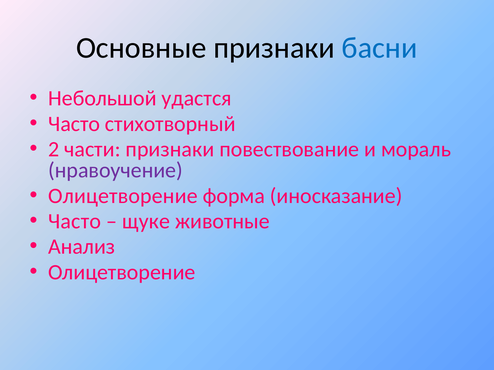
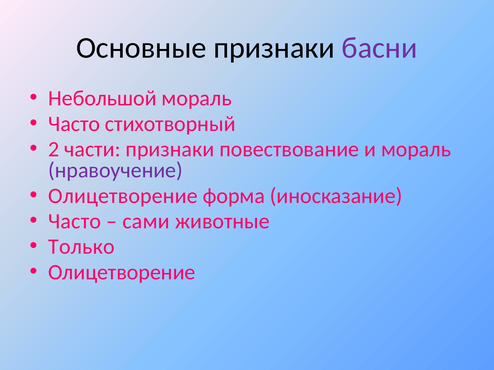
басни colour: blue -> purple
Небольшой удастся: удастся -> мораль
щуке: щуке -> сами
Анализ: Анализ -> Только
